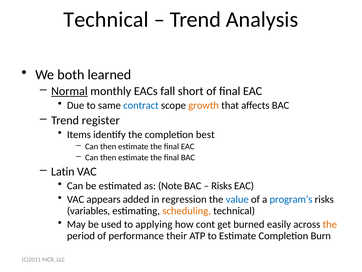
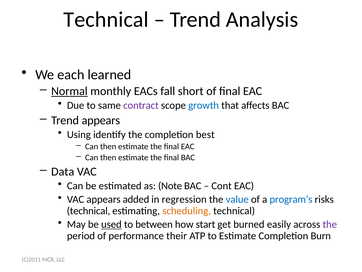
both: both -> each
contract colour: blue -> purple
growth colour: orange -> blue
Trend register: register -> appears
Items: Items -> Using
Latin: Latin -> Data
Risks at (222, 185): Risks -> Cont
variables at (89, 210): variables -> technical
used underline: none -> present
applying: applying -> between
cont: cont -> start
the at (330, 224) colour: orange -> purple
